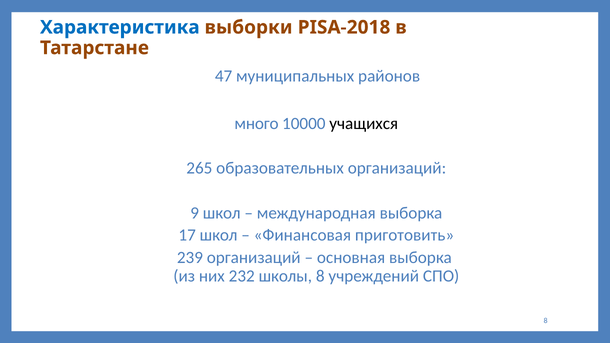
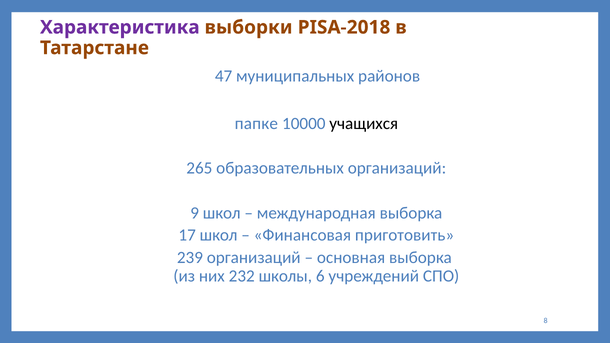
Характеристика colour: blue -> purple
много: много -> папке
школы 8: 8 -> 6
